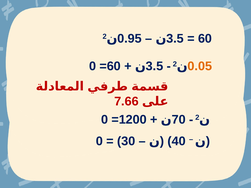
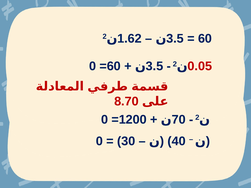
0.95: 0.95 -> 1.62
0.05 colour: orange -> red
7.66: 7.66 -> 8.70
